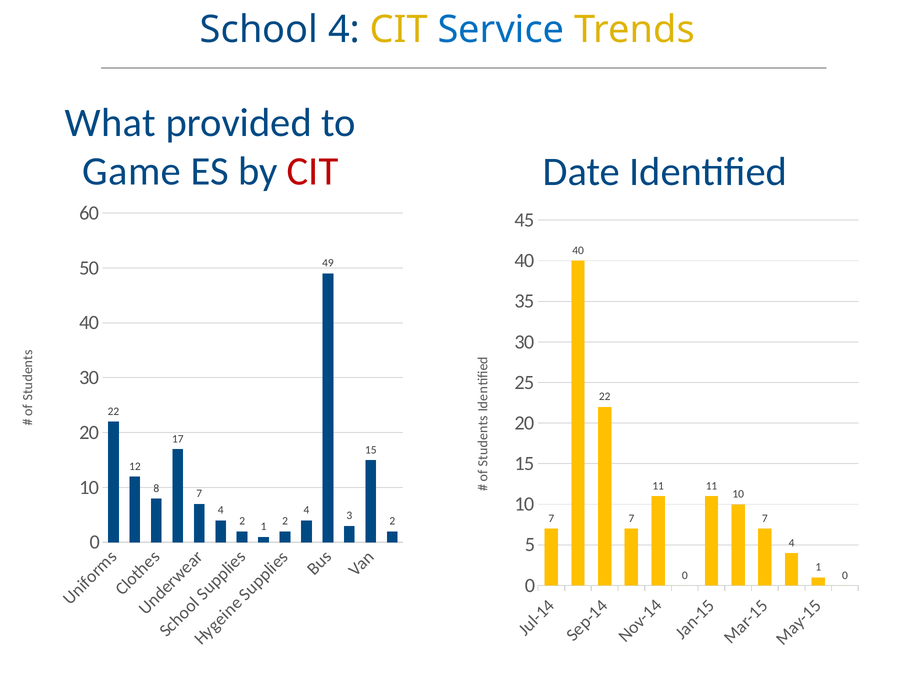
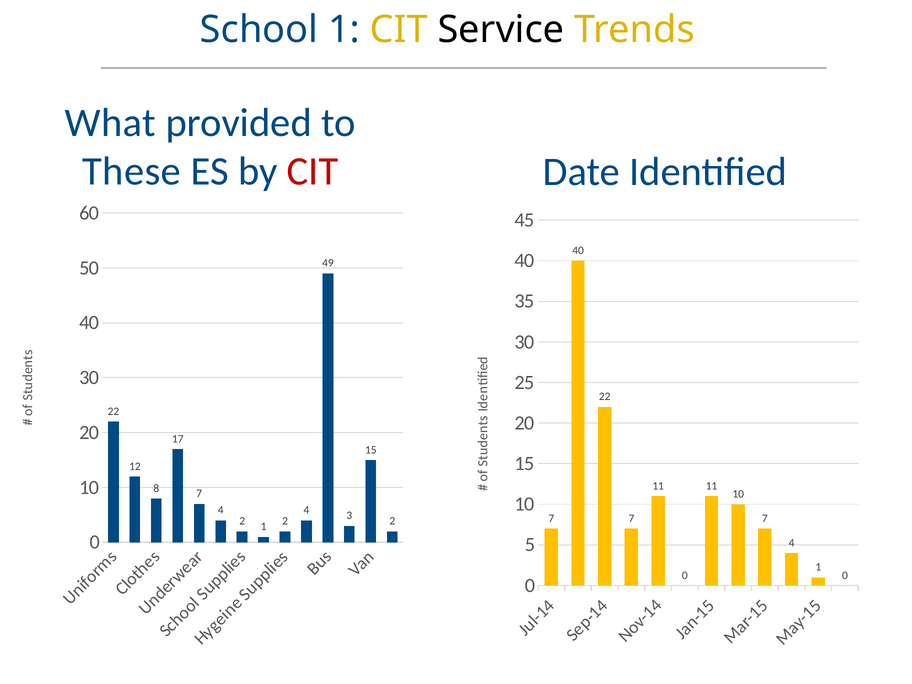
School 4: 4 -> 1
Service colour: blue -> black
Game: Game -> These
